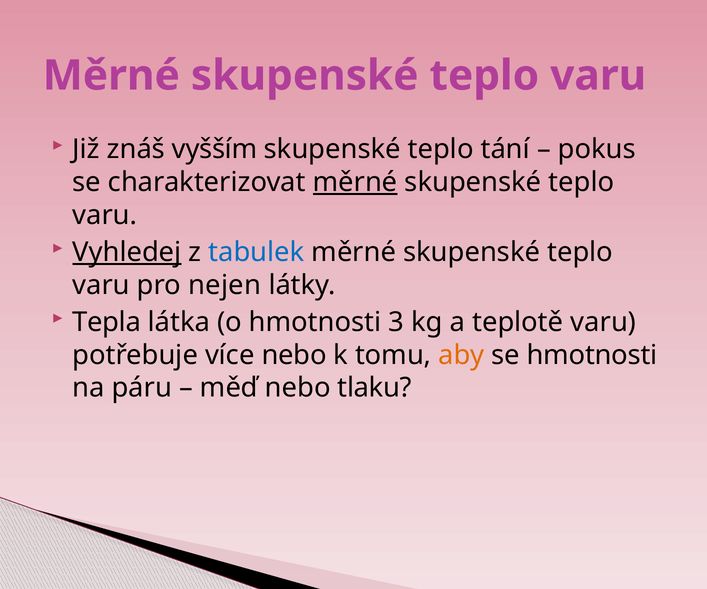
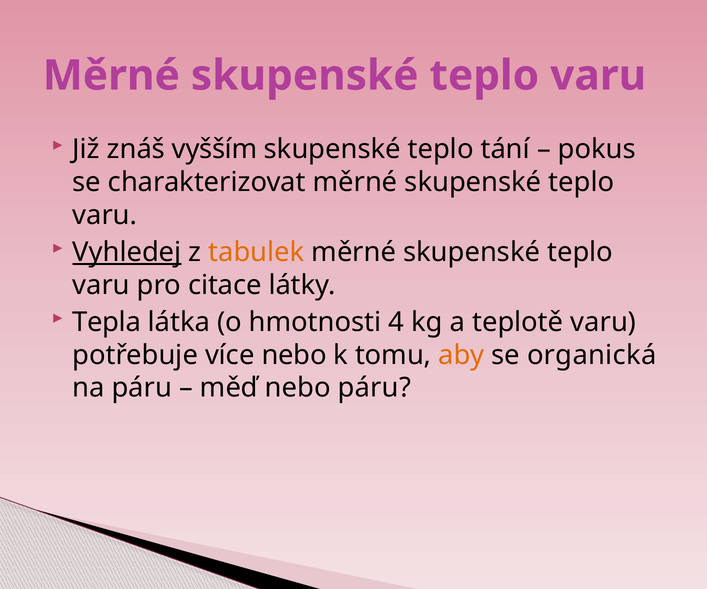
měrné at (355, 182) underline: present -> none
tabulek colour: blue -> orange
nejen: nejen -> citace
3: 3 -> 4
se hmotnosti: hmotnosti -> organická
nebo tlaku: tlaku -> páru
